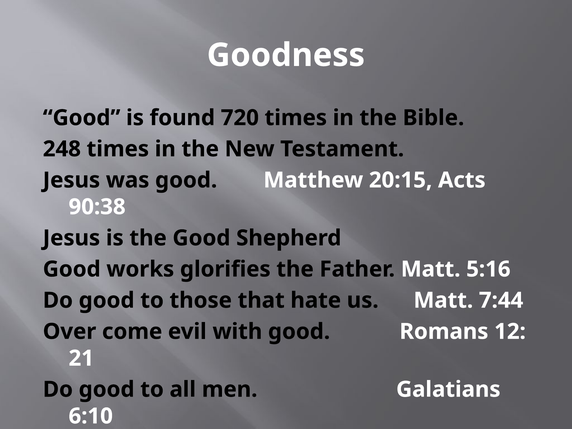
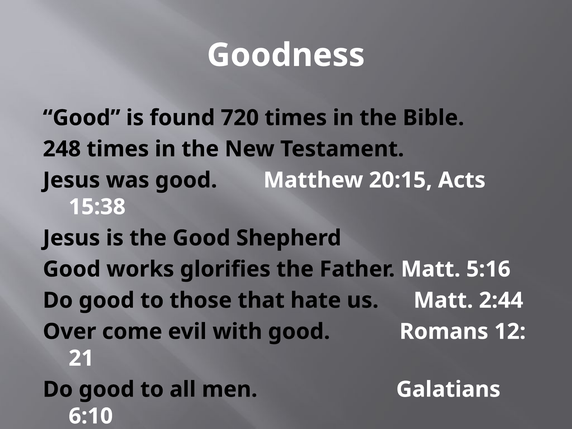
90:38: 90:38 -> 15:38
7:44: 7:44 -> 2:44
